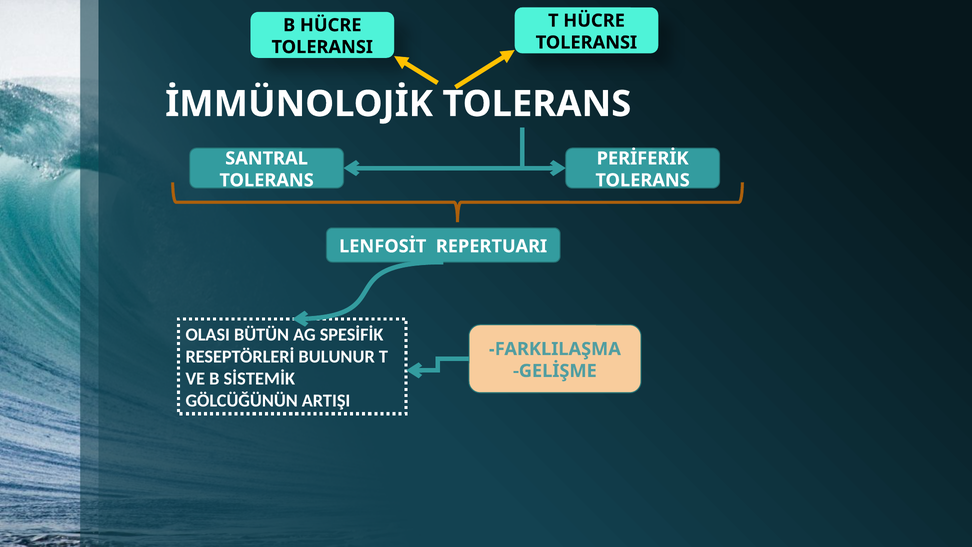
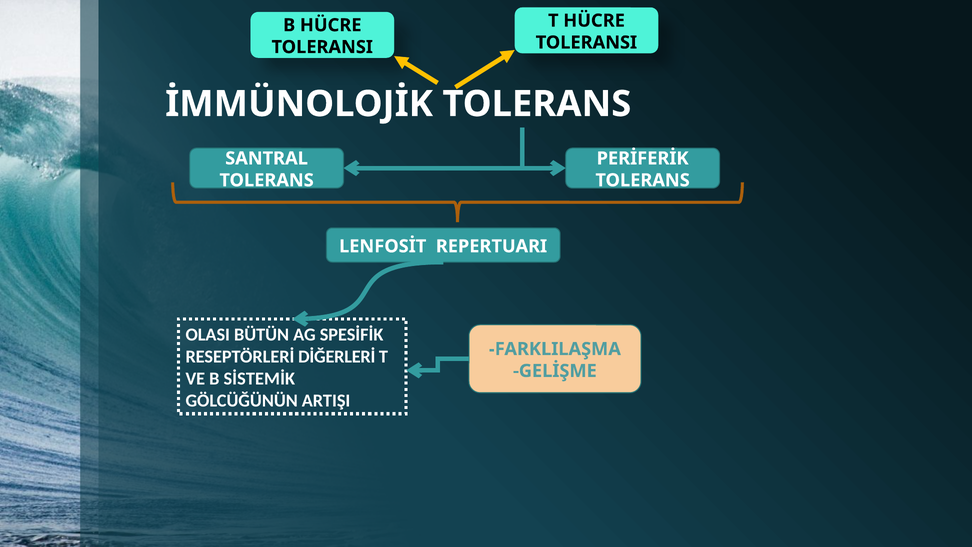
BULUNUR: BULUNUR -> DİĞERLERİ
